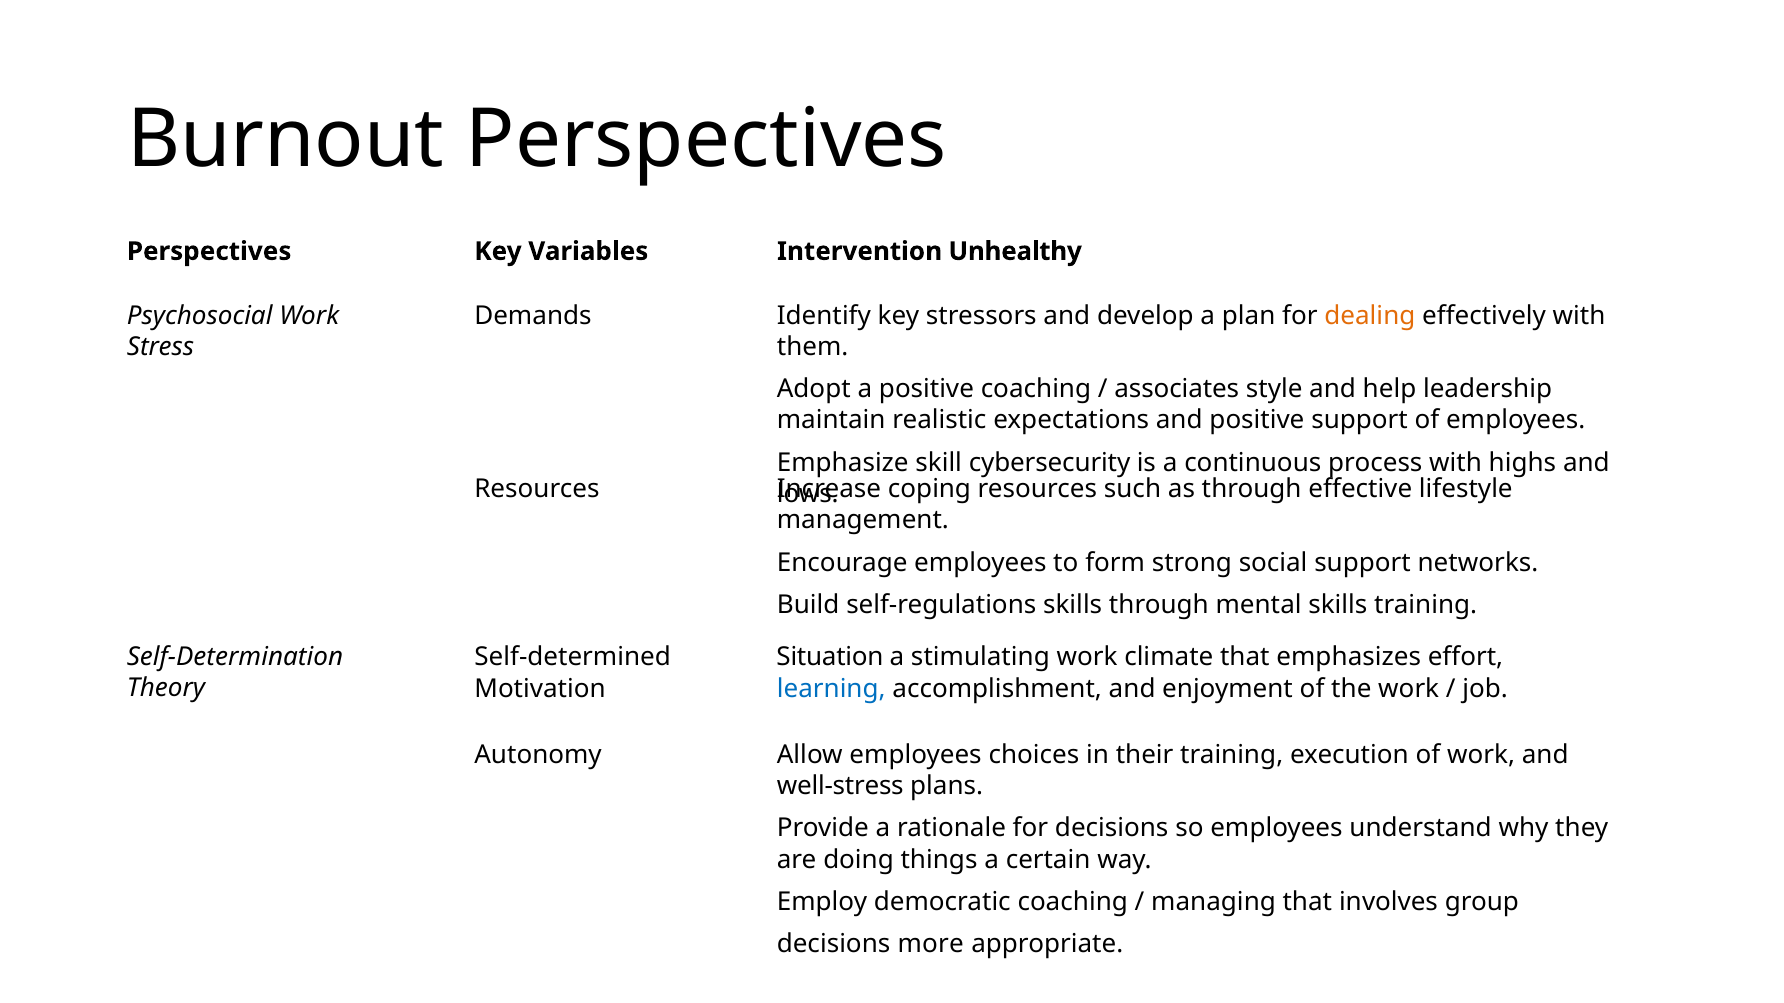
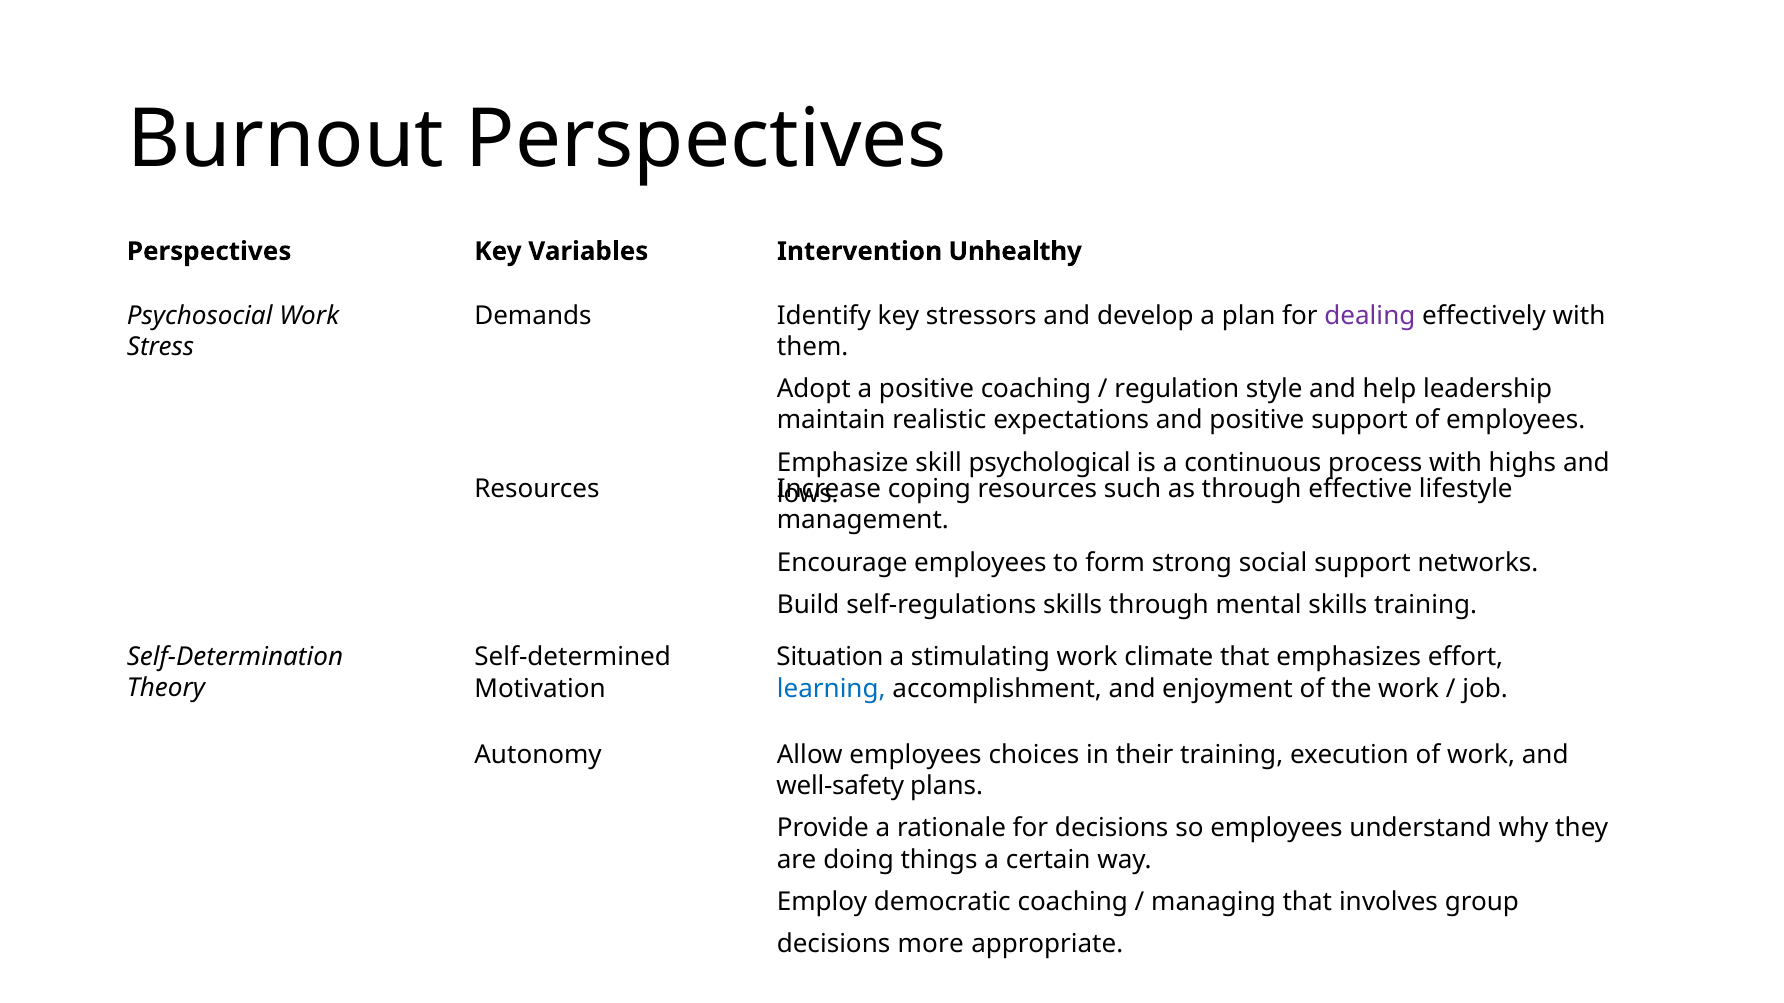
dealing colour: orange -> purple
associates: associates -> regulation
cybersecurity: cybersecurity -> psychological
well-stress: well-stress -> well-safety
